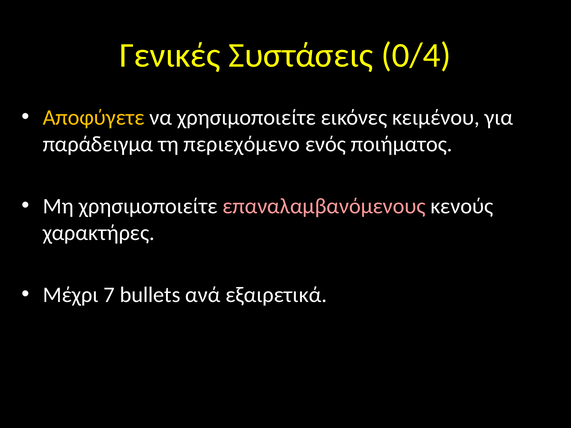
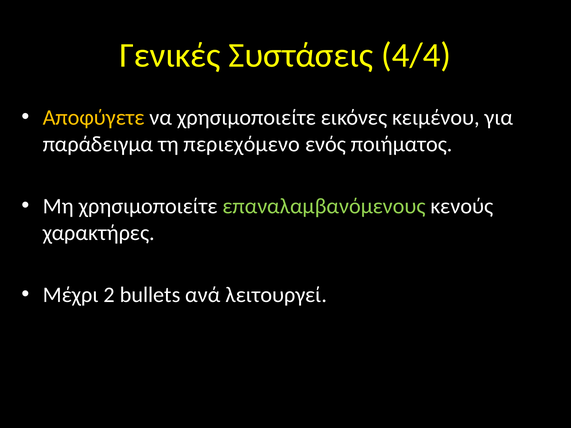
0/4: 0/4 -> 4/4
επαναλαμβανόμενους colour: pink -> light green
7: 7 -> 2
εξαιρετικά: εξαιρετικά -> λειτουργεί
